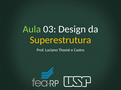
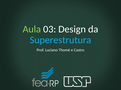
Superestrutura colour: yellow -> light blue
